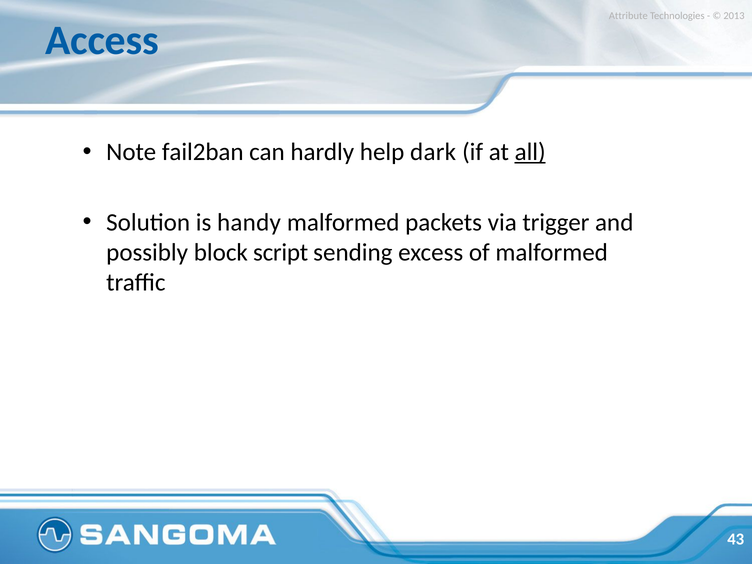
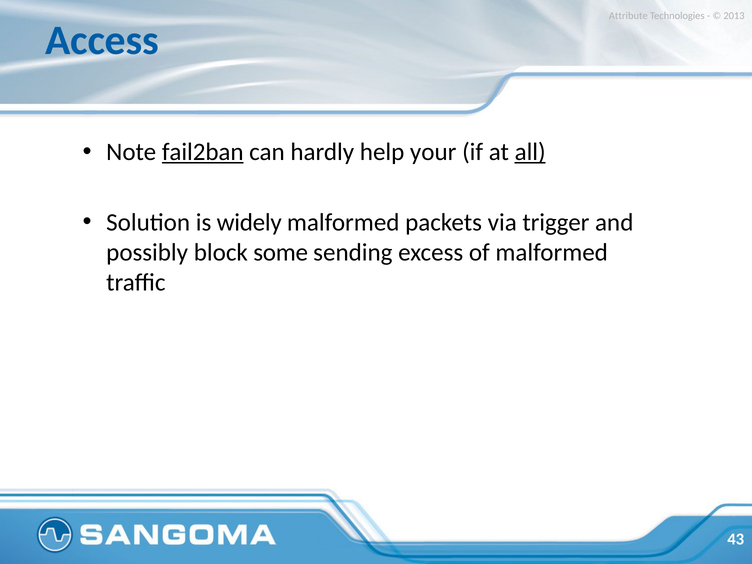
fail2ban underline: none -> present
dark: dark -> your
handy: handy -> widely
script: script -> some
